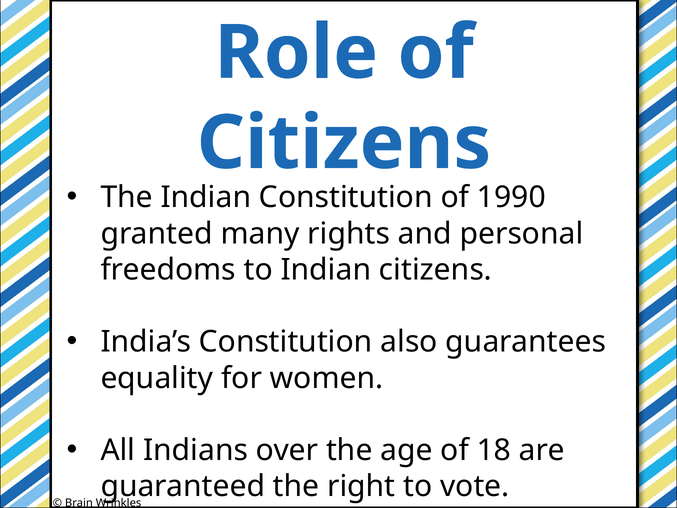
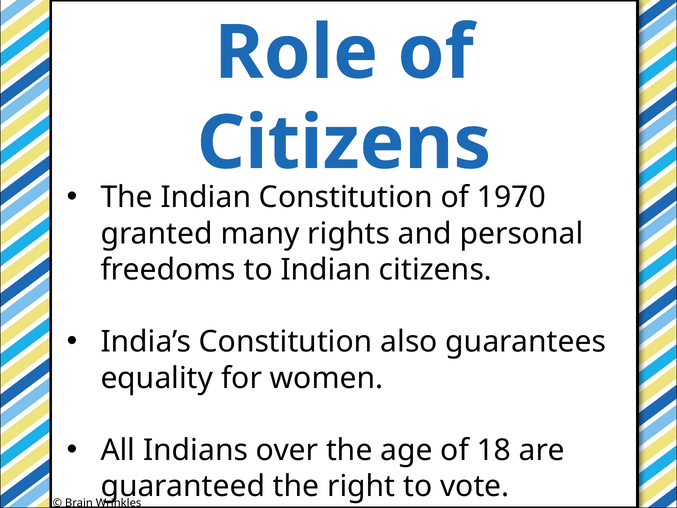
1990: 1990 -> 1970
